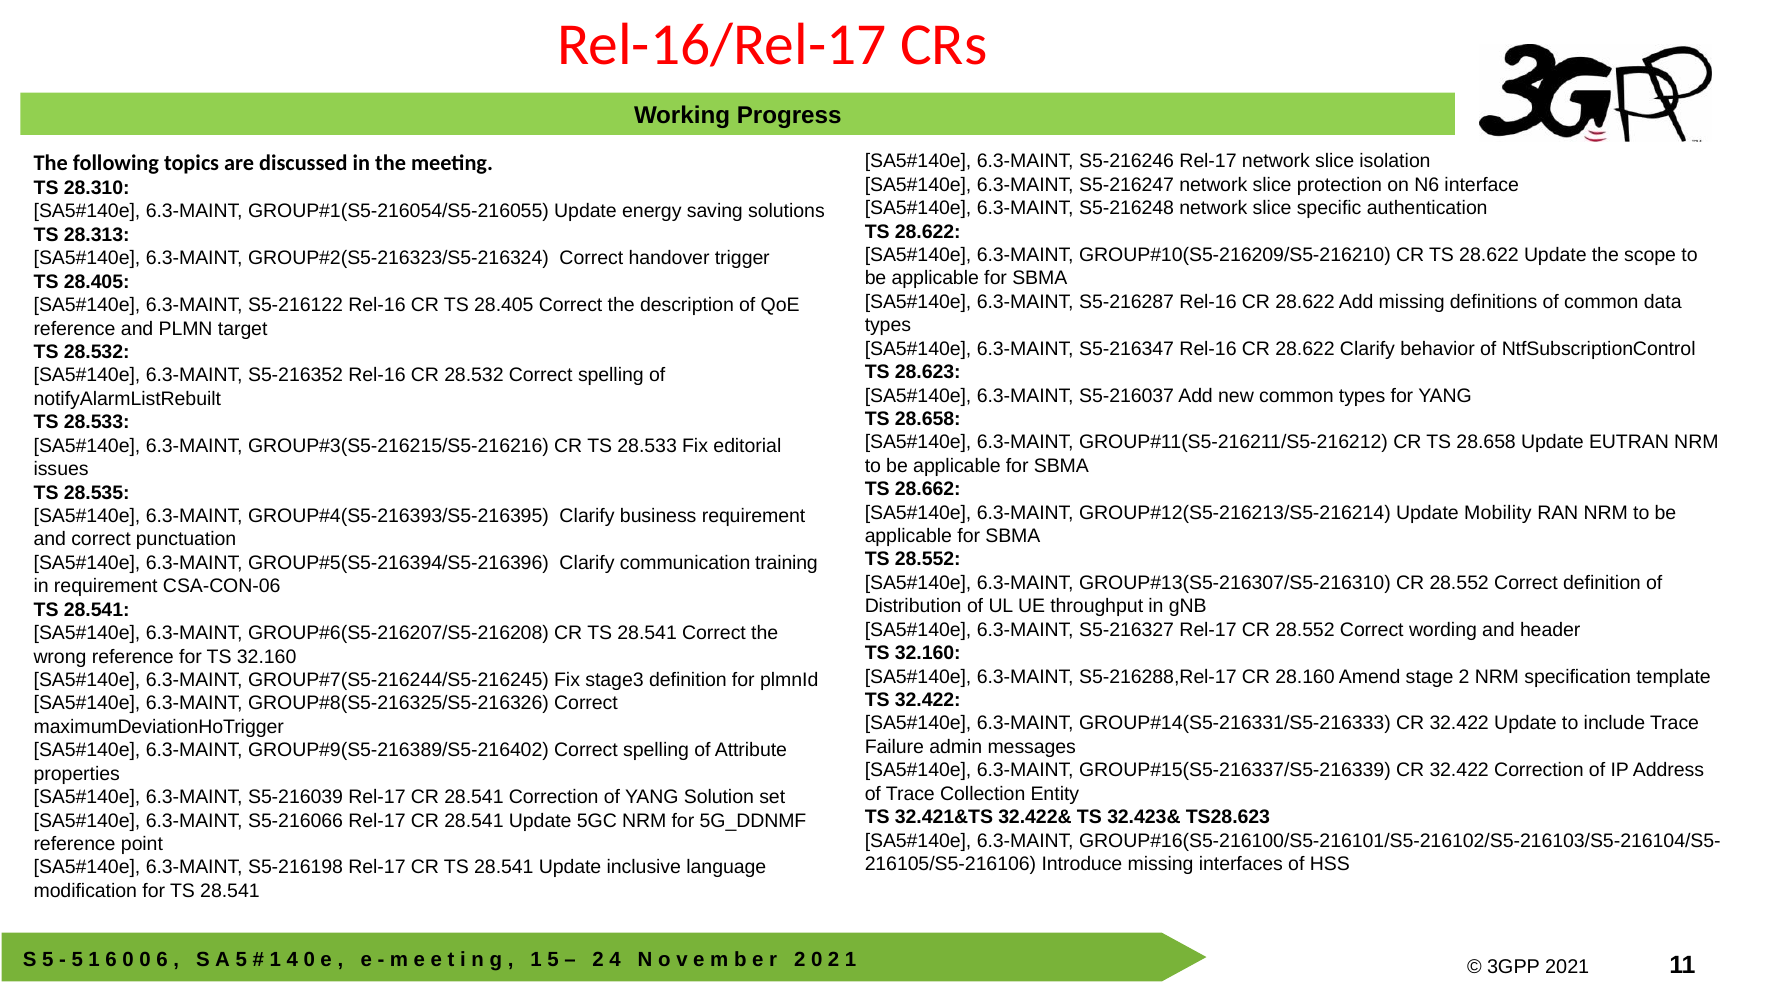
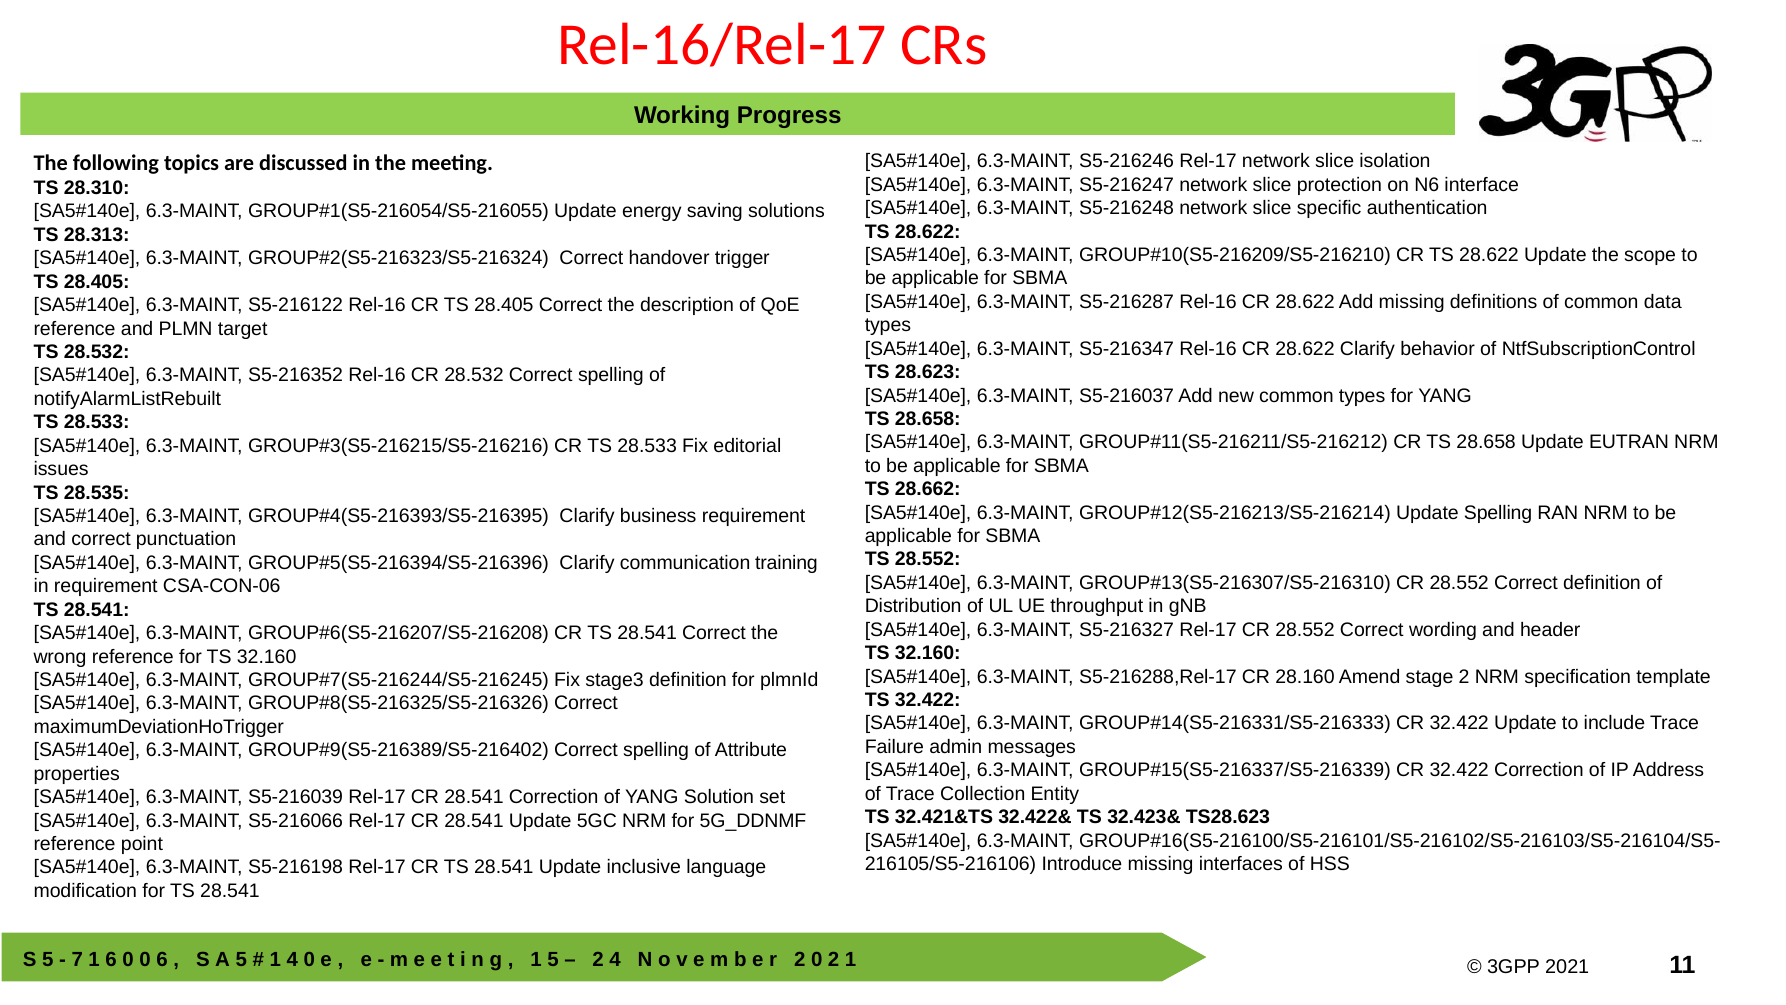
Update Mobility: Mobility -> Spelling
5 at (77, 959): 5 -> 7
